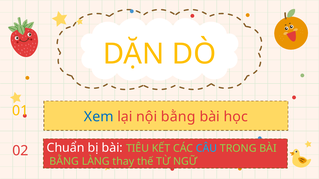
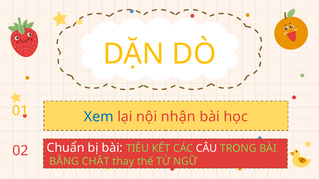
nội bằng: bằng -> nhận
CÂU colour: light blue -> white
LÀNG: LÀNG -> CHẶT
